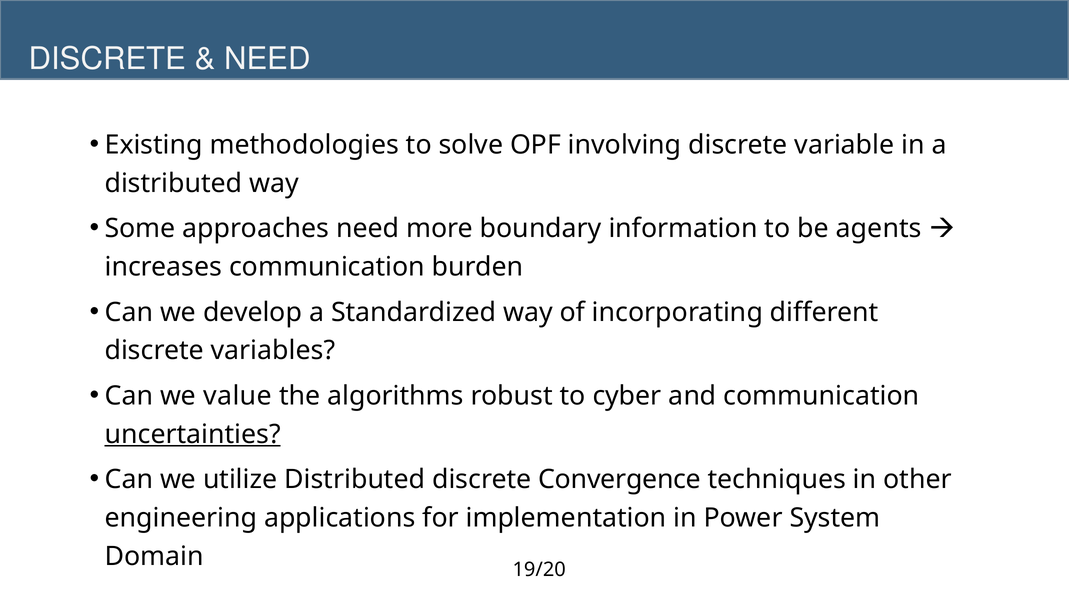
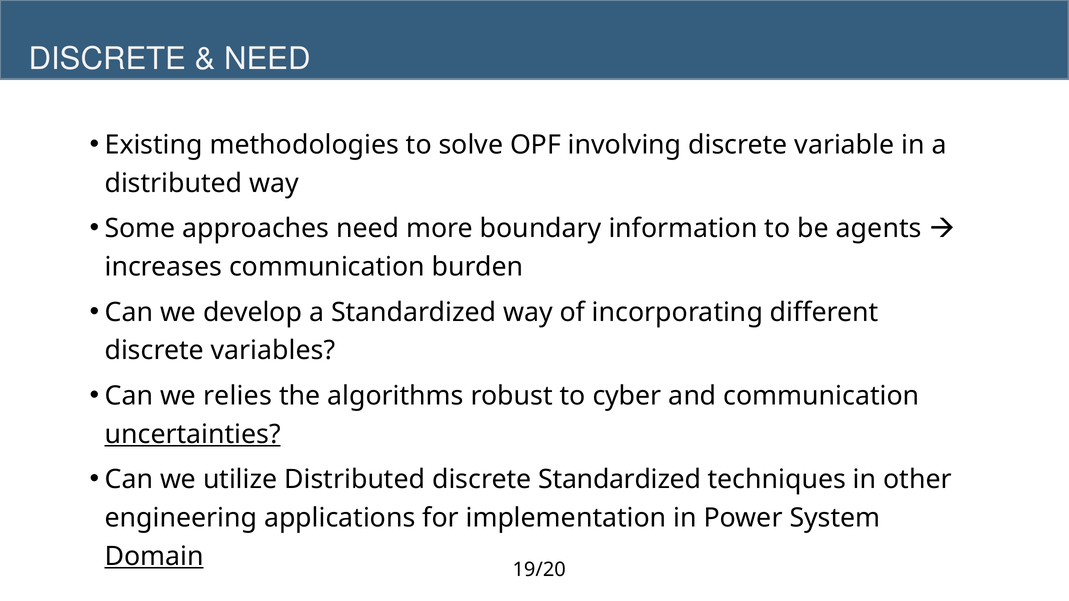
value: value -> relies
discrete Convergence: Convergence -> Standardized
Domain underline: none -> present
